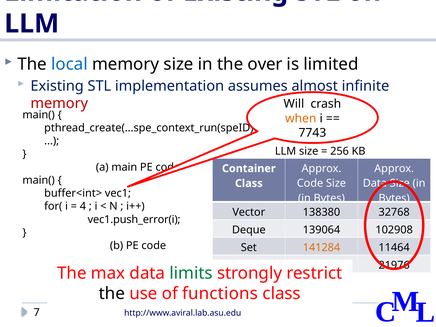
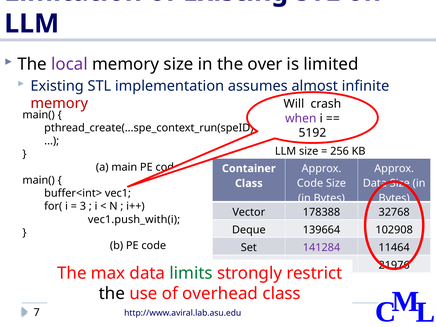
local colour: blue -> purple
when colour: orange -> purple
7743: 7743 -> 5192
4: 4 -> 3
138380: 138380 -> 178388
vec1.push_error(i: vec1.push_error(i -> vec1.push_with(i
139064: 139064 -> 139664
141284 colour: orange -> purple
functions: functions -> overhead
